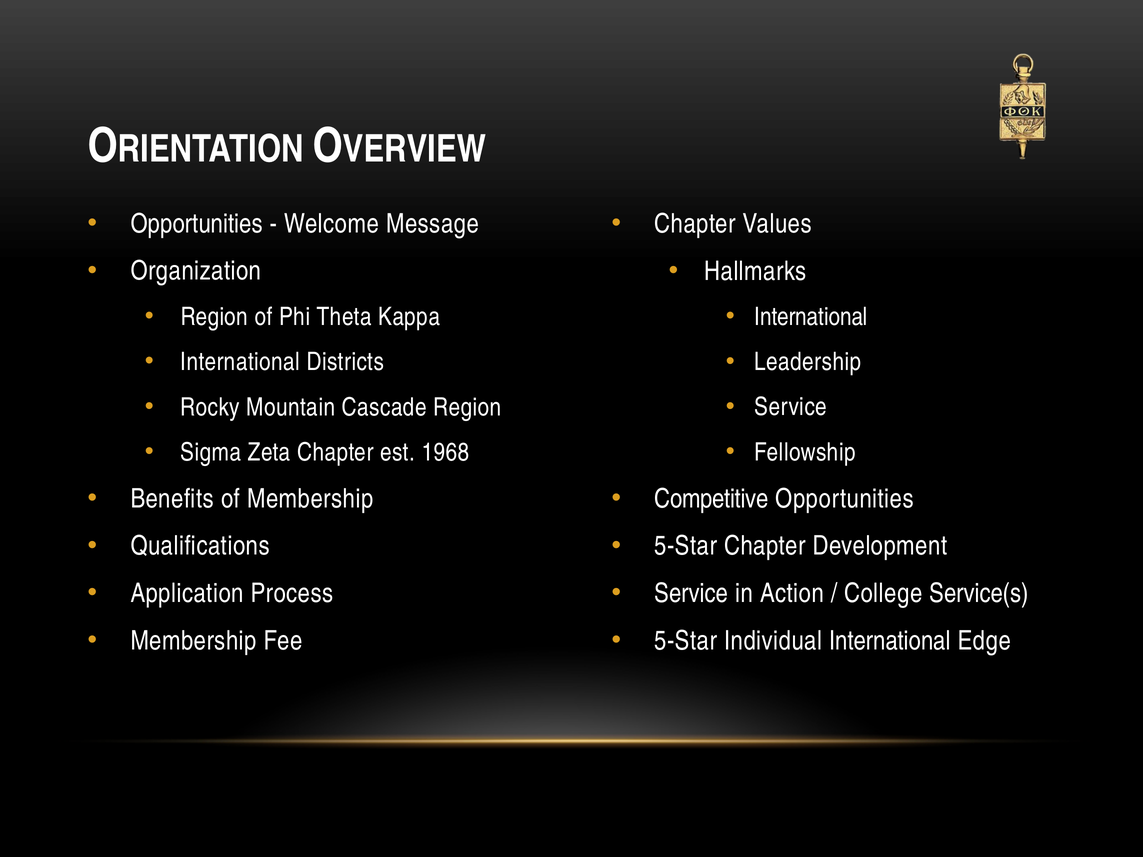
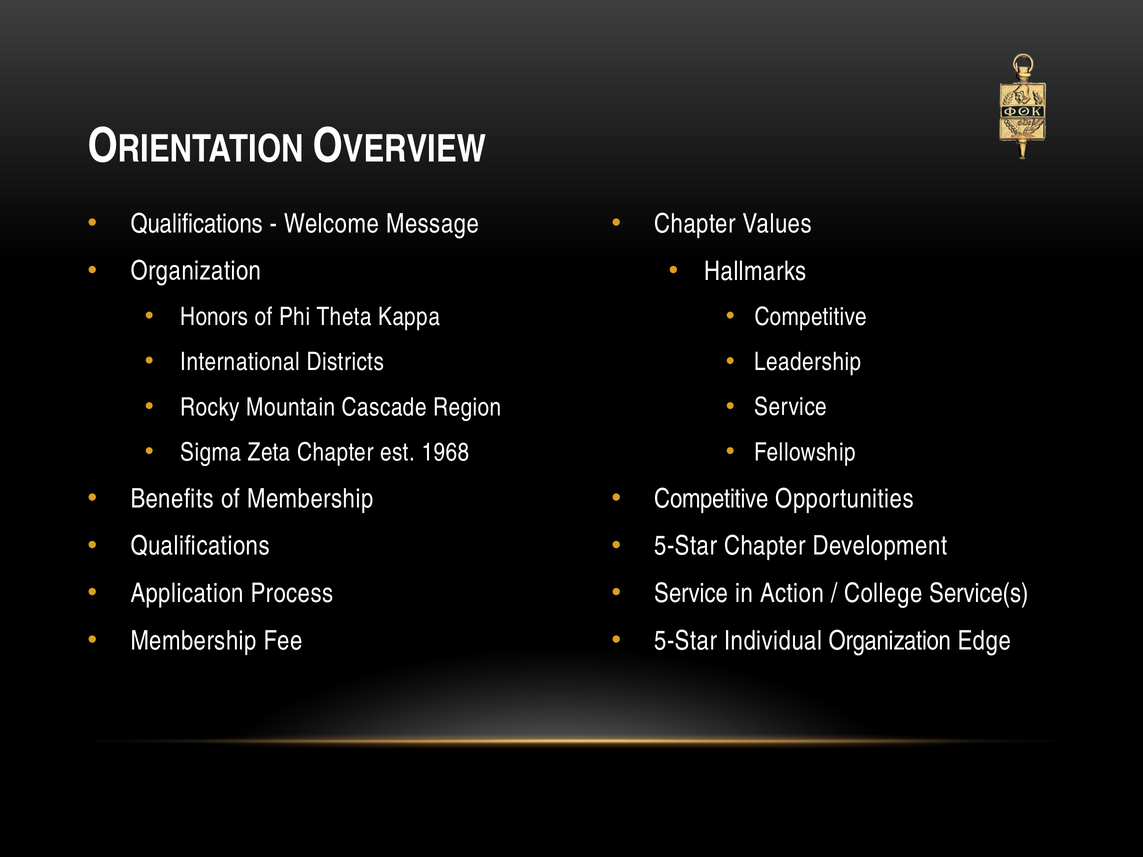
Opportunities at (197, 224): Opportunities -> Qualifications
Region at (214, 317): Region -> Honors
International at (811, 317): International -> Competitive
Individual International: International -> Organization
